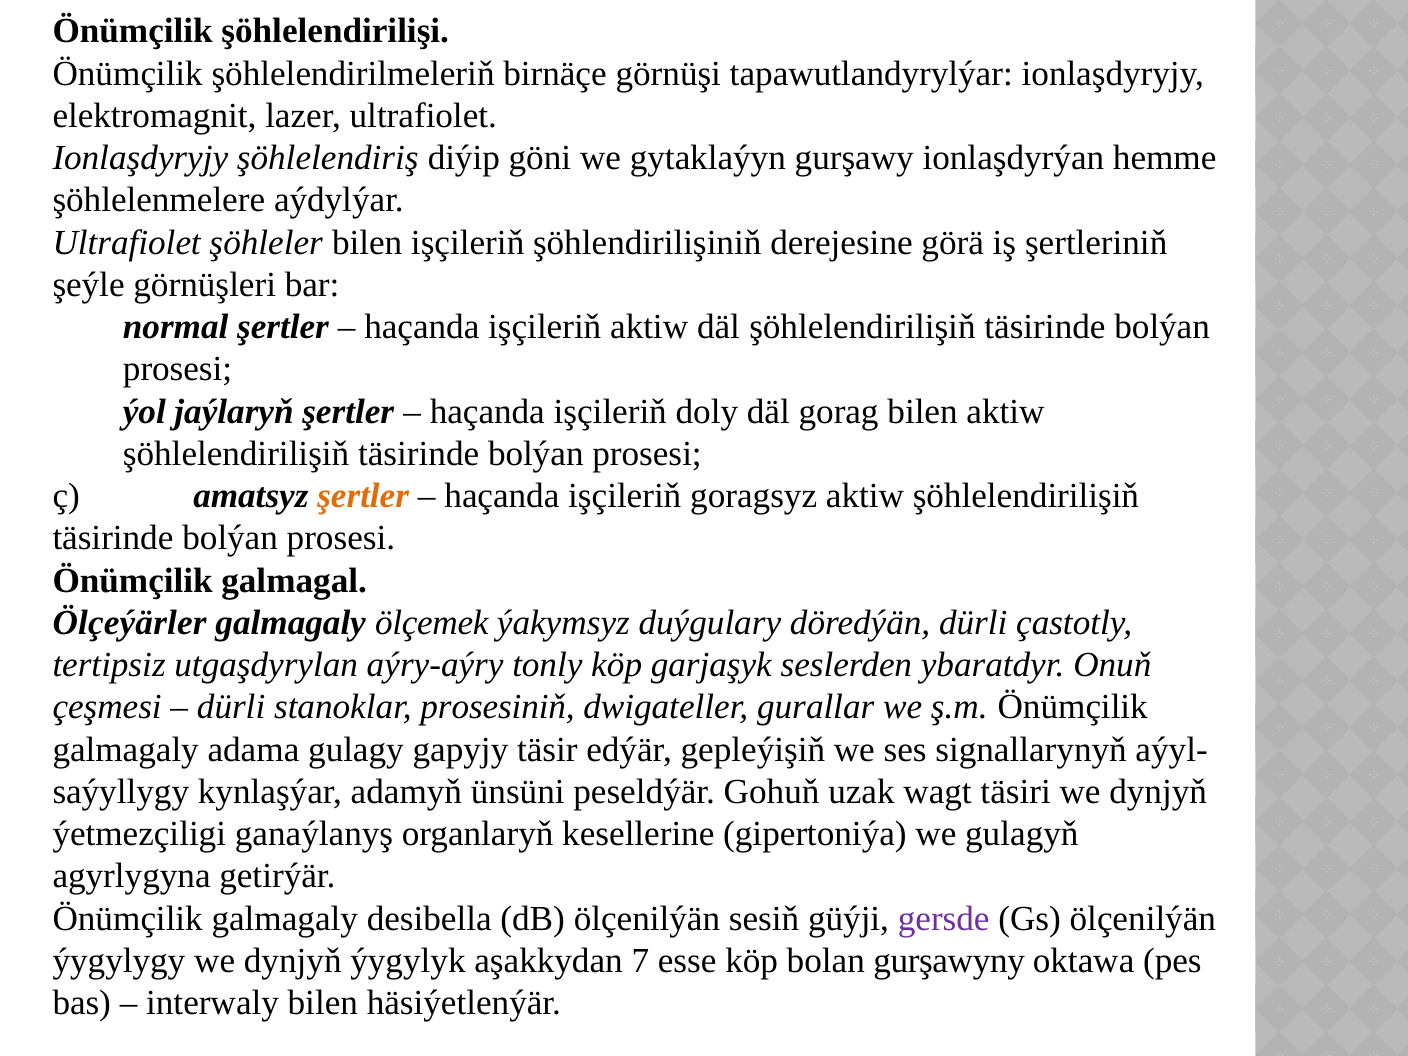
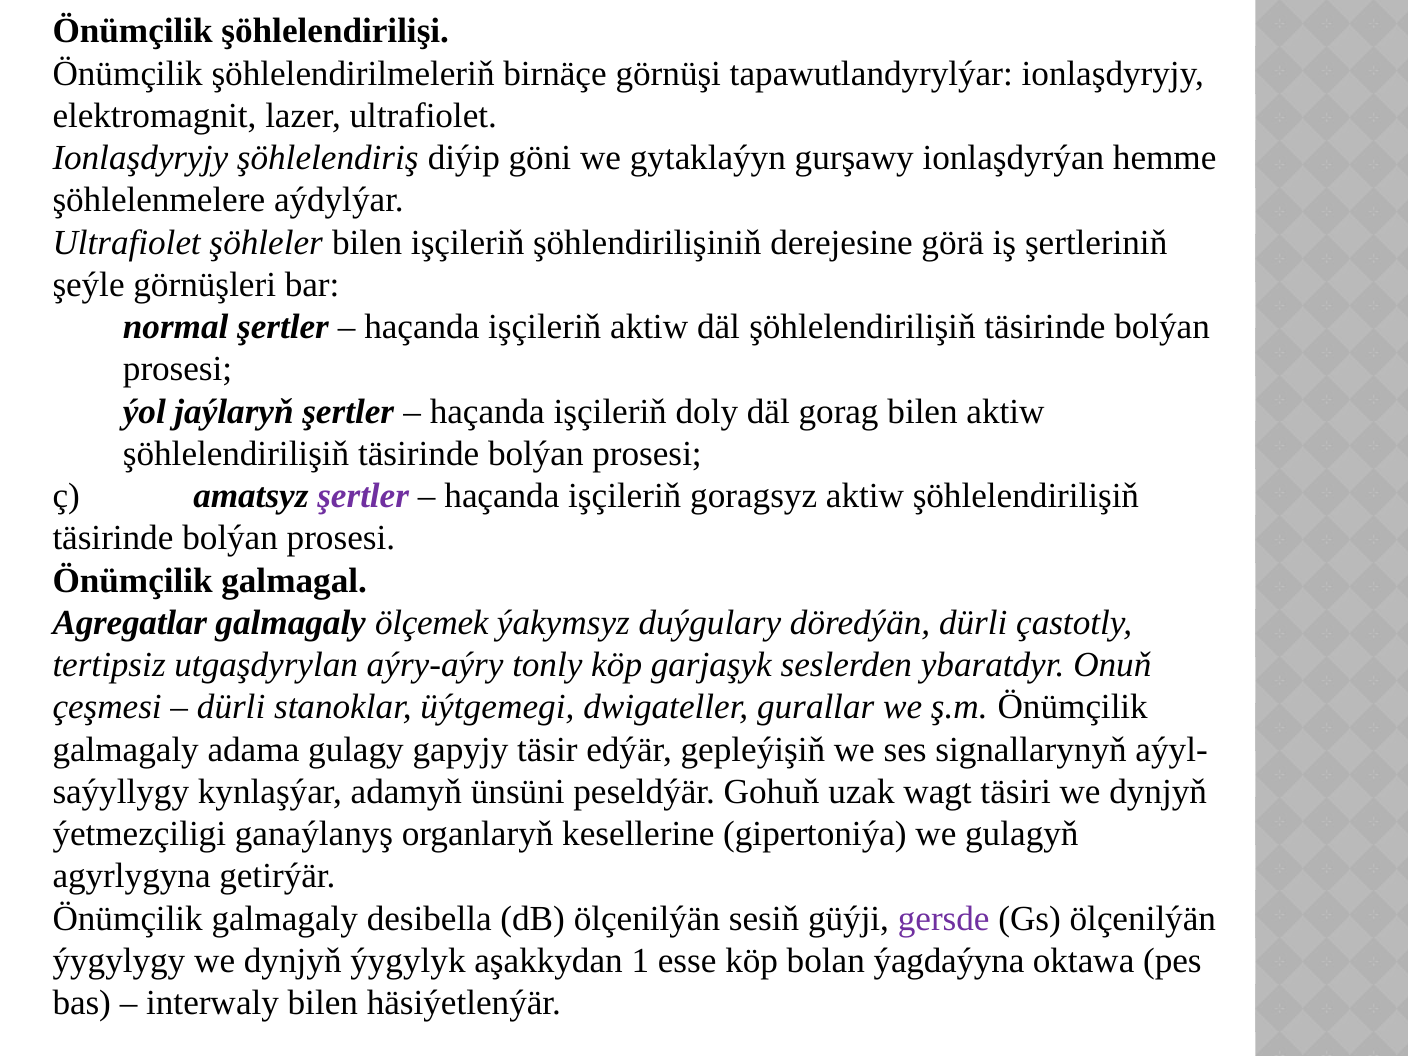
şertler at (363, 496) colour: orange -> purple
Ölçeýärler: Ölçeýärler -> Agregatlar
prosesiniň: prosesiniň -> üýtgemegi
7: 7 -> 1
gurşawyny: gurşawyny -> ýagdaýyna
